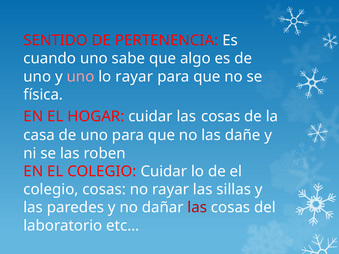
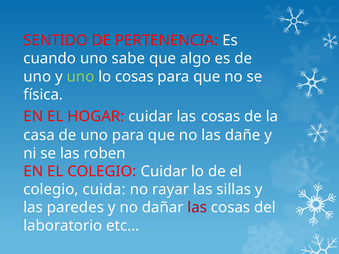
uno at (81, 77) colour: pink -> light green
lo rayar: rayar -> cosas
colegio cosas: cosas -> cuida
